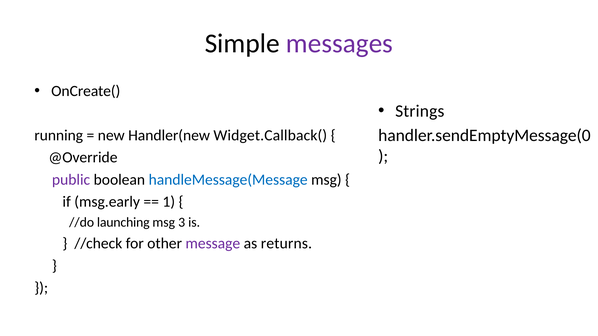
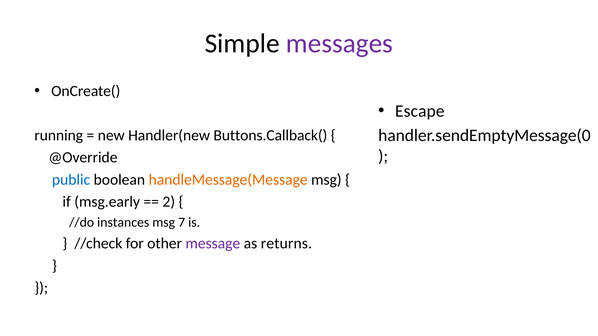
Strings: Strings -> Escape
Widget.Callback(: Widget.Callback( -> Buttons.Callback(
public colour: purple -> blue
handleMessage(Message colour: blue -> orange
1: 1 -> 2
launching: launching -> instances
3: 3 -> 7
